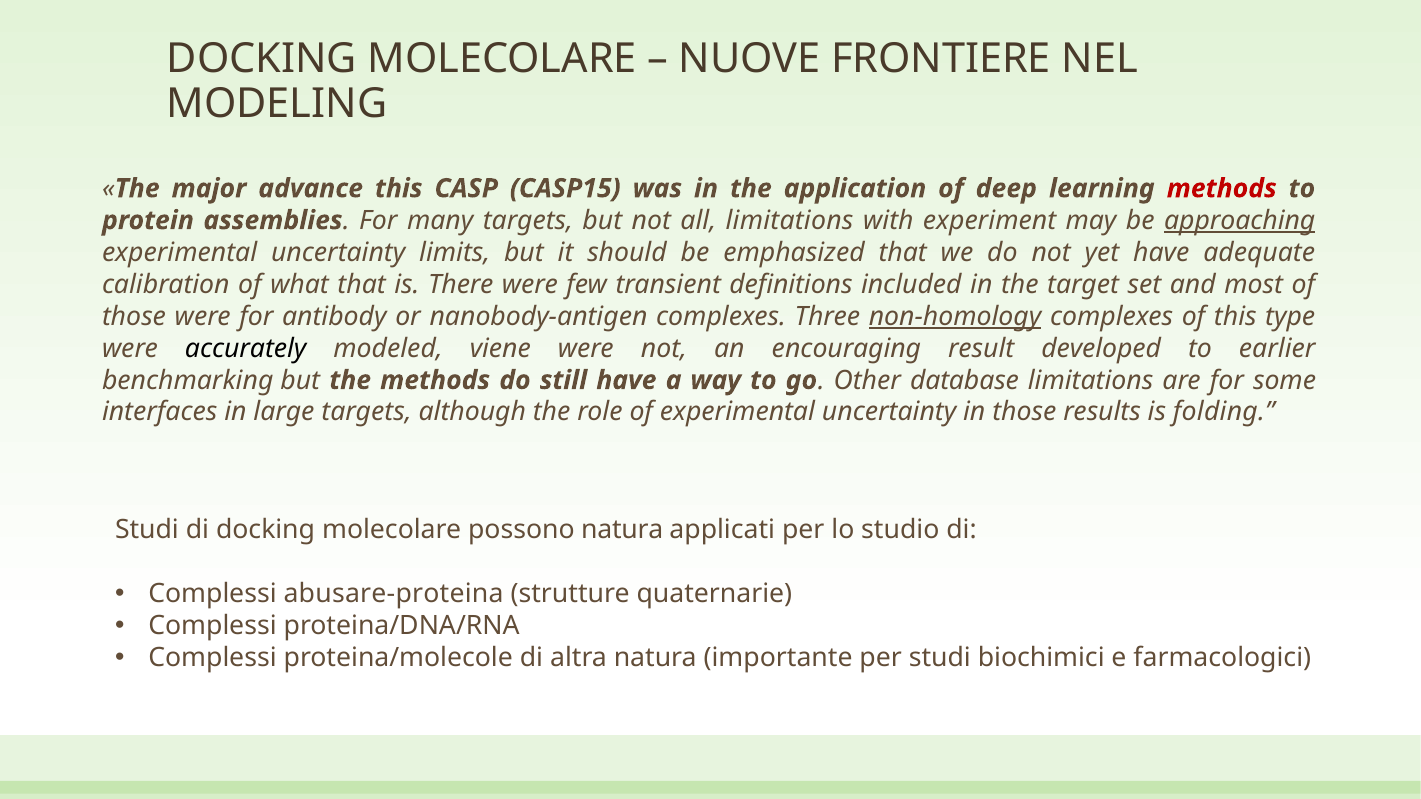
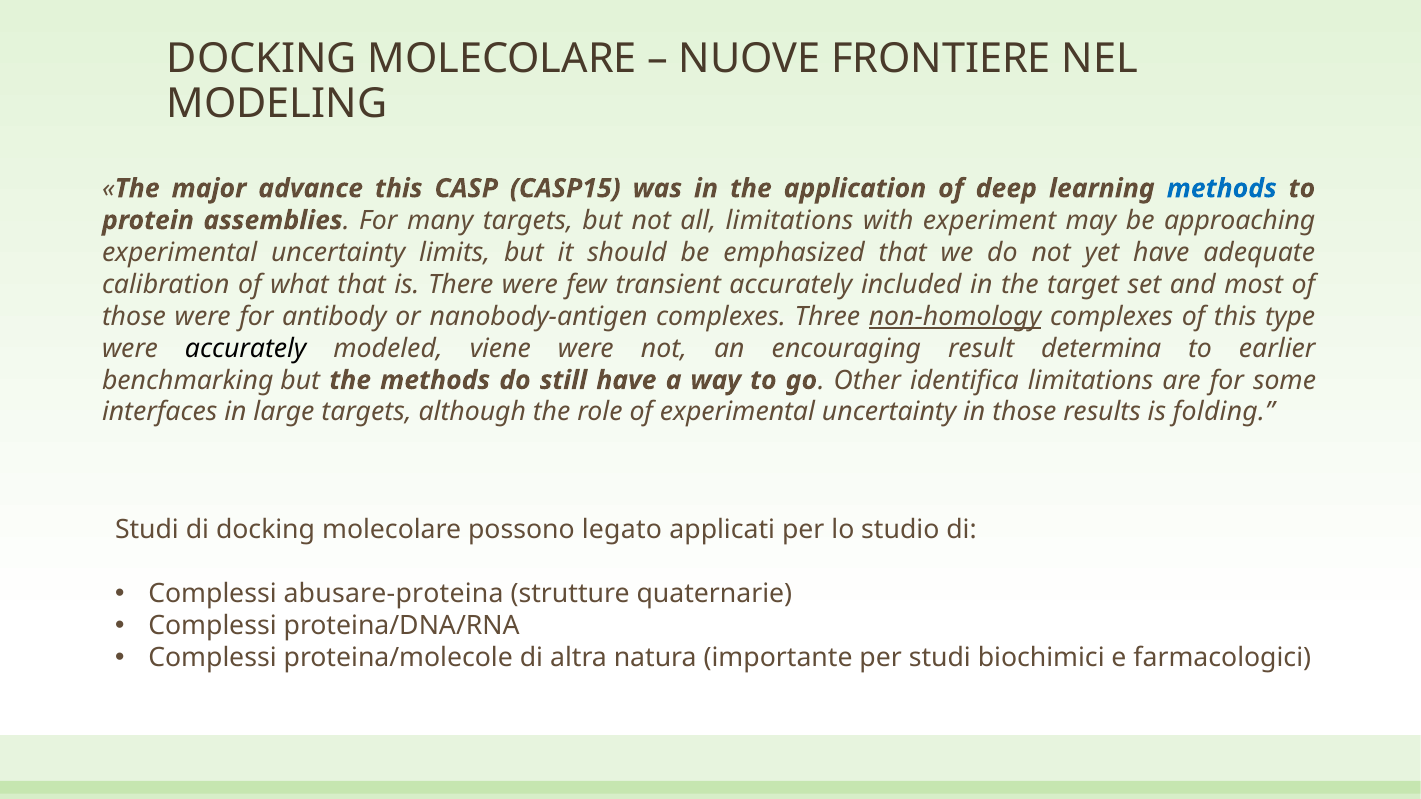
methods at (1222, 189) colour: red -> blue
approaching underline: present -> none
transient definitions: definitions -> accurately
developed: developed -> determina
database: database -> identifica
possono natura: natura -> legato
